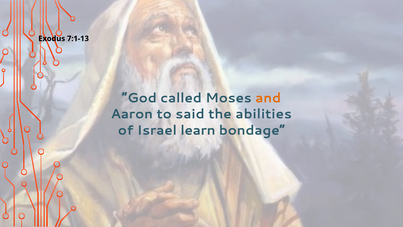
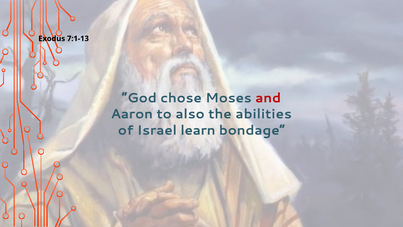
called: called -> chose
and colour: orange -> red
said: said -> also
